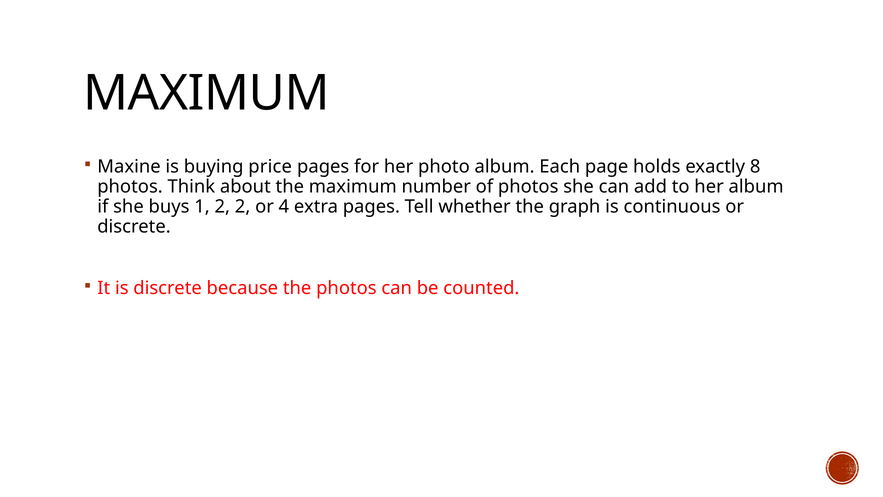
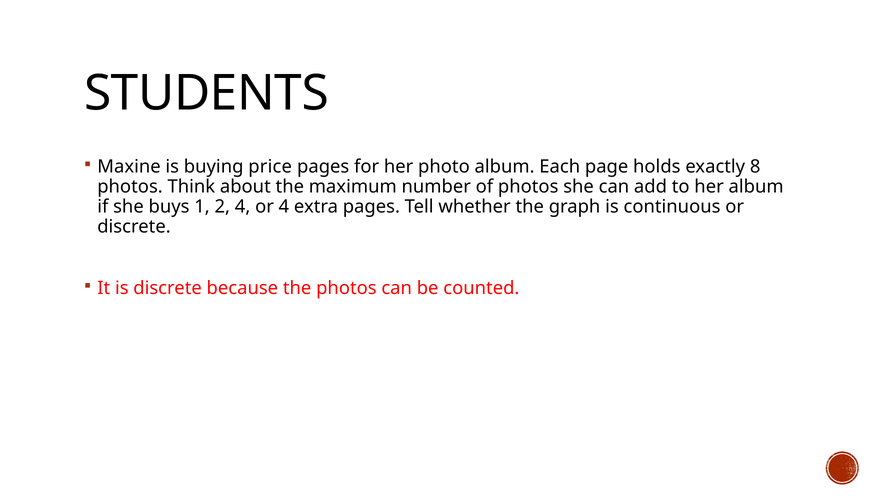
MAXIMUM at (207, 93): MAXIMUM -> STUDENTS
2 2: 2 -> 4
